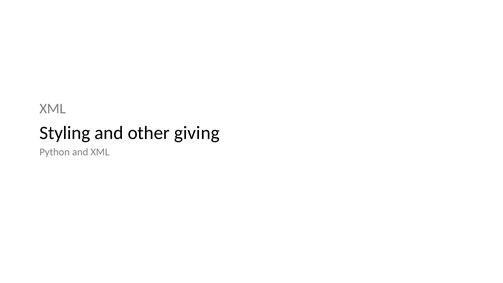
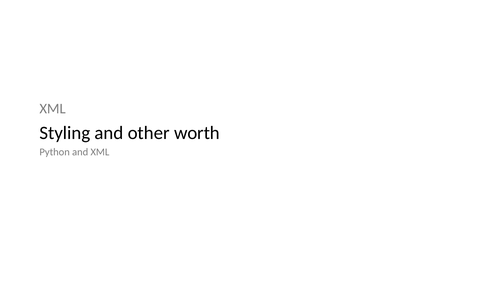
giving: giving -> worth
